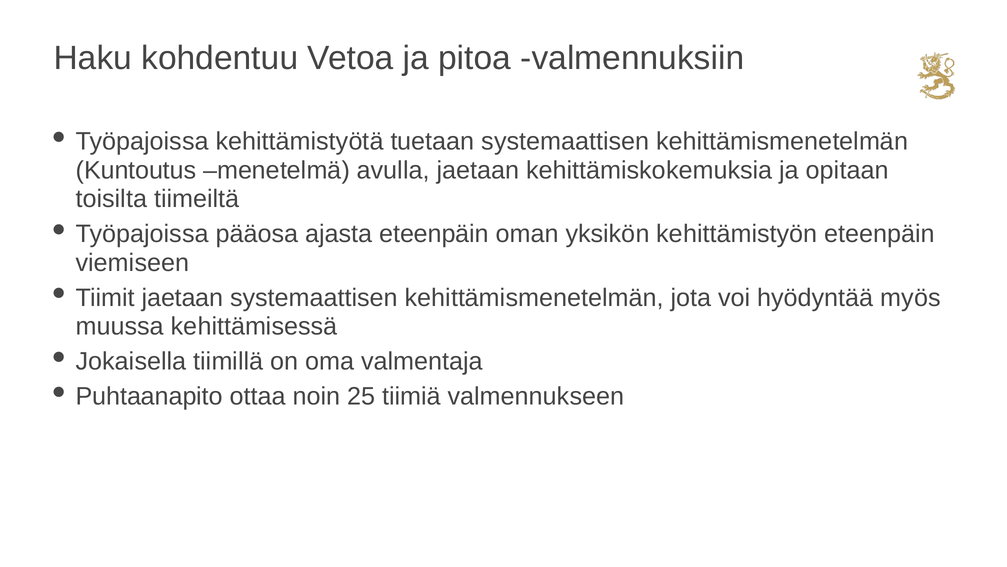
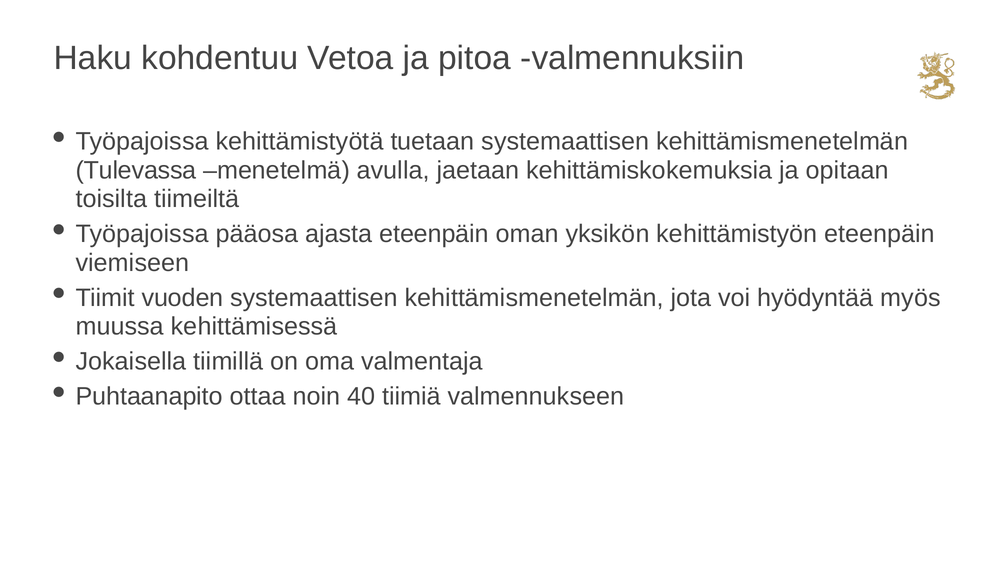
Kuntoutus: Kuntoutus -> Tulevassa
Tiimit jaetaan: jaetaan -> vuoden
25: 25 -> 40
